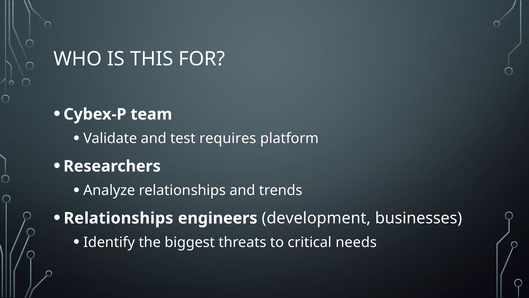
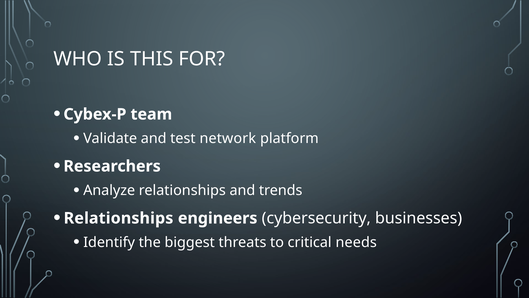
requires: requires -> network
development: development -> cybersecurity
